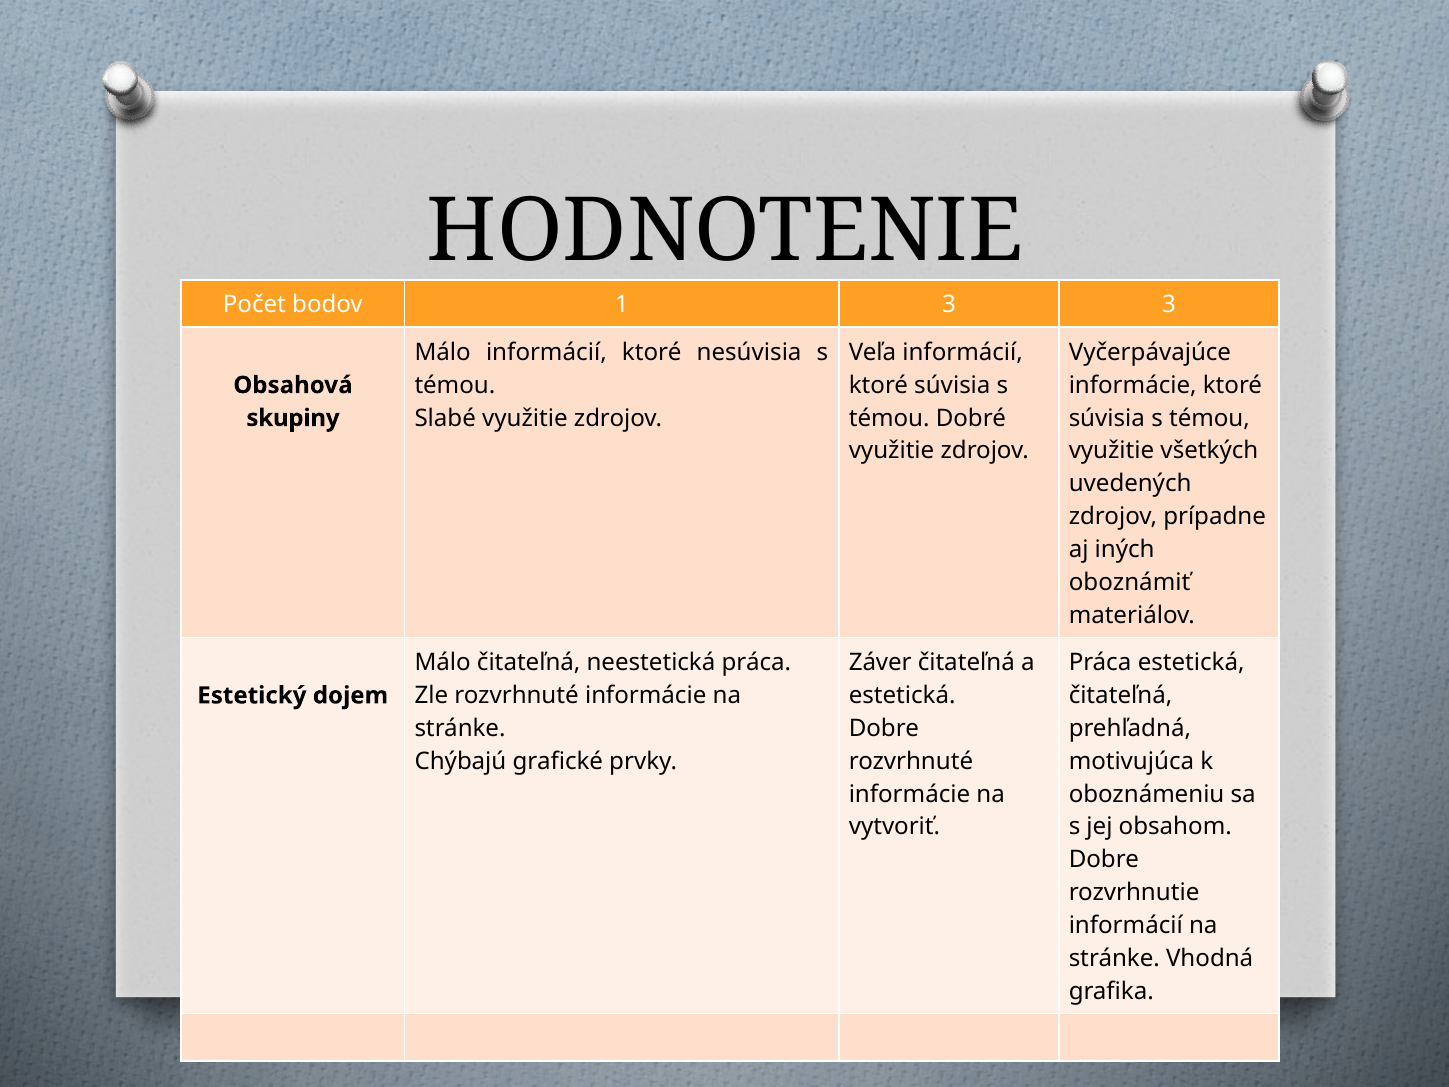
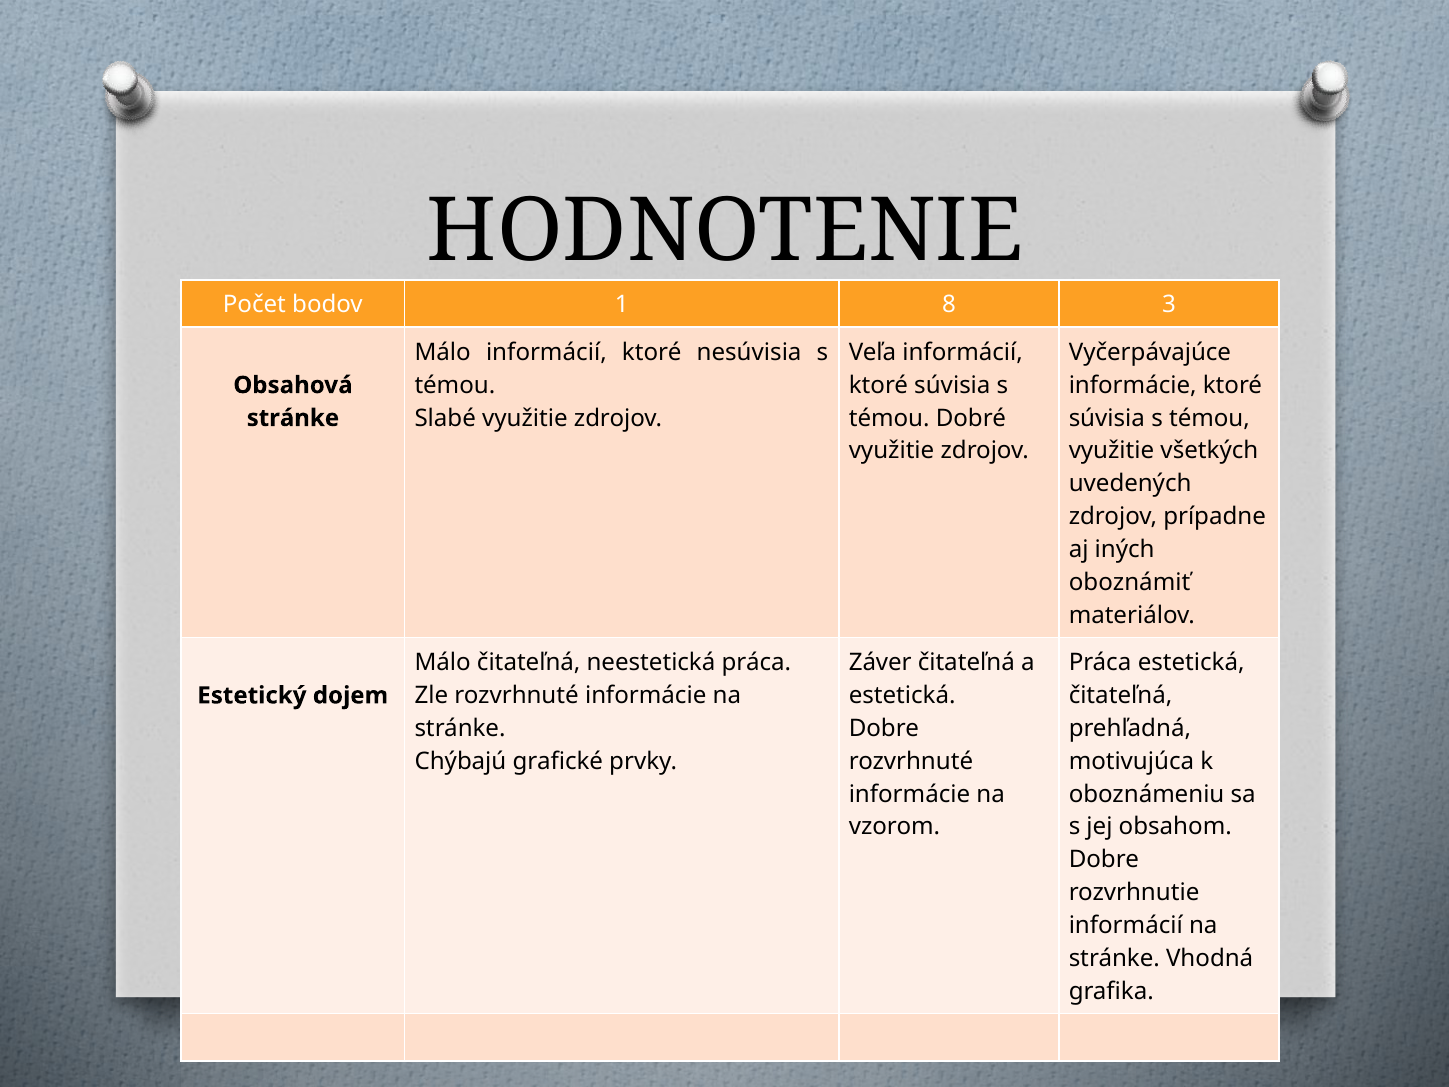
1 3: 3 -> 8
skupiny at (293, 418): skupiny -> stránke
vytvoriť: vytvoriť -> vzorom
